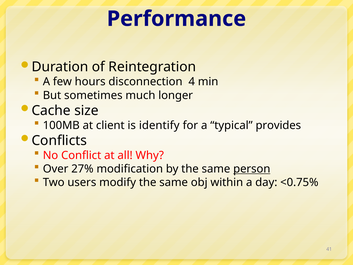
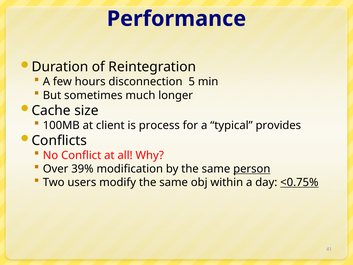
4: 4 -> 5
identify: identify -> process
27%: 27% -> 39%
<0.75% underline: none -> present
